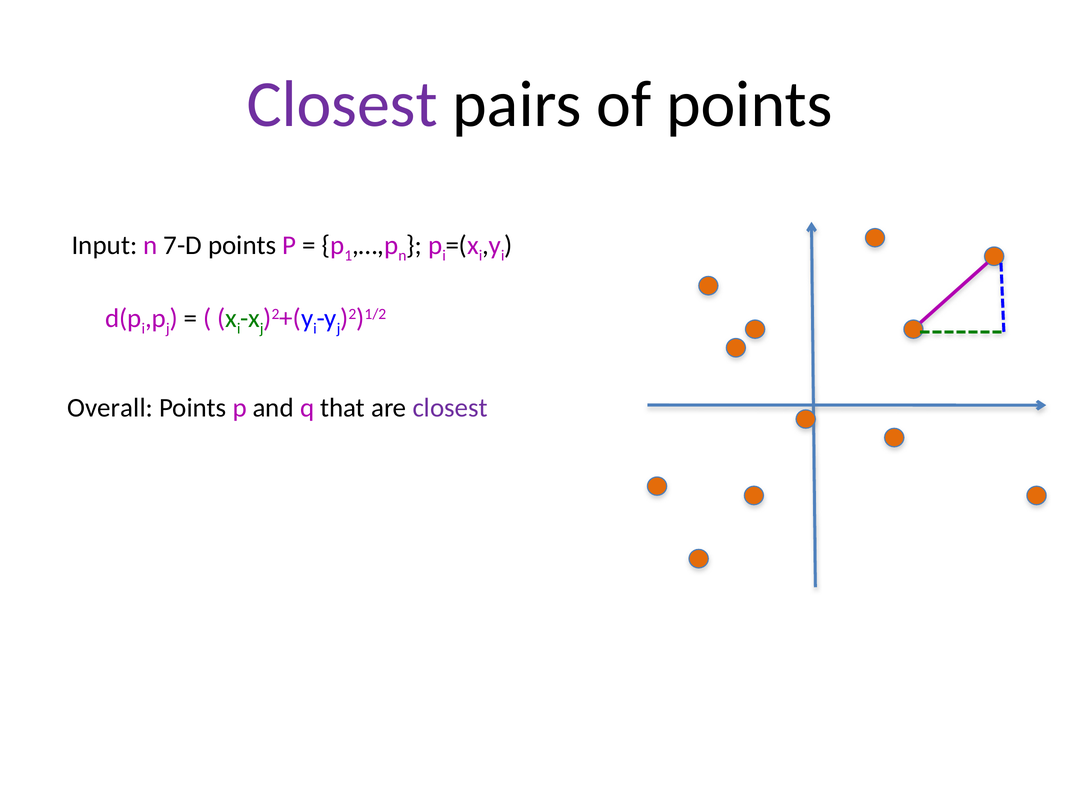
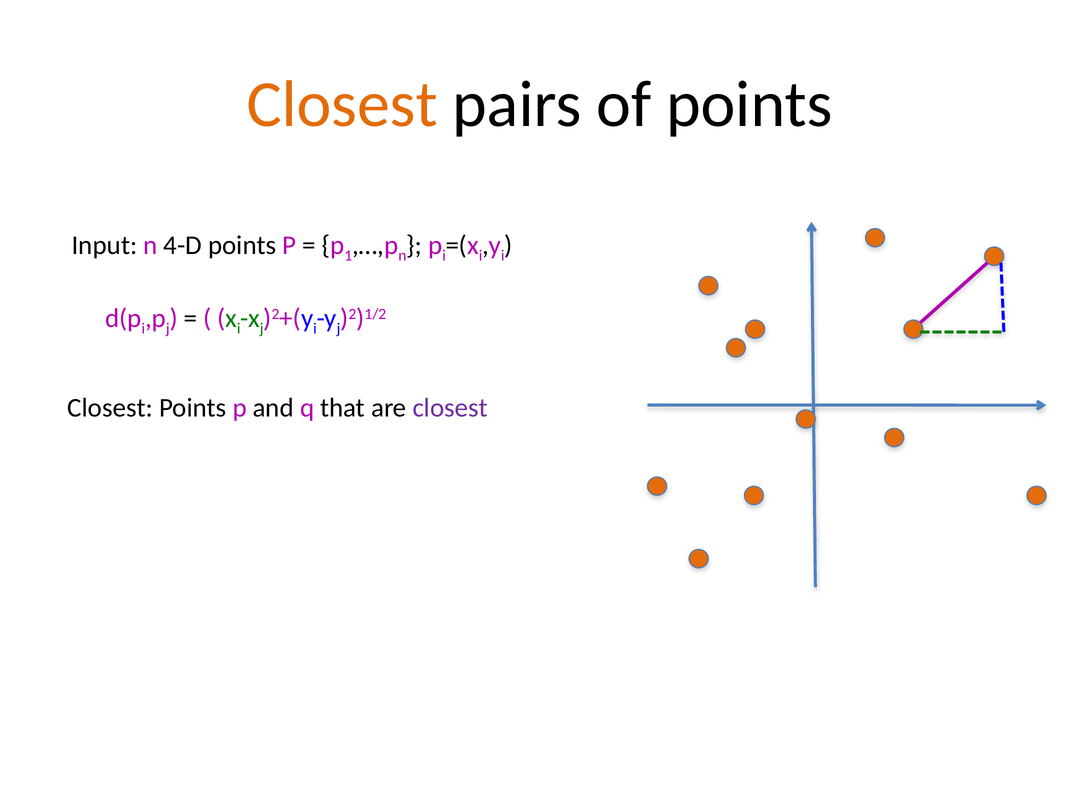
Closest at (342, 105) colour: purple -> orange
7-D: 7-D -> 4-D
Overall at (110, 408): Overall -> Closest
